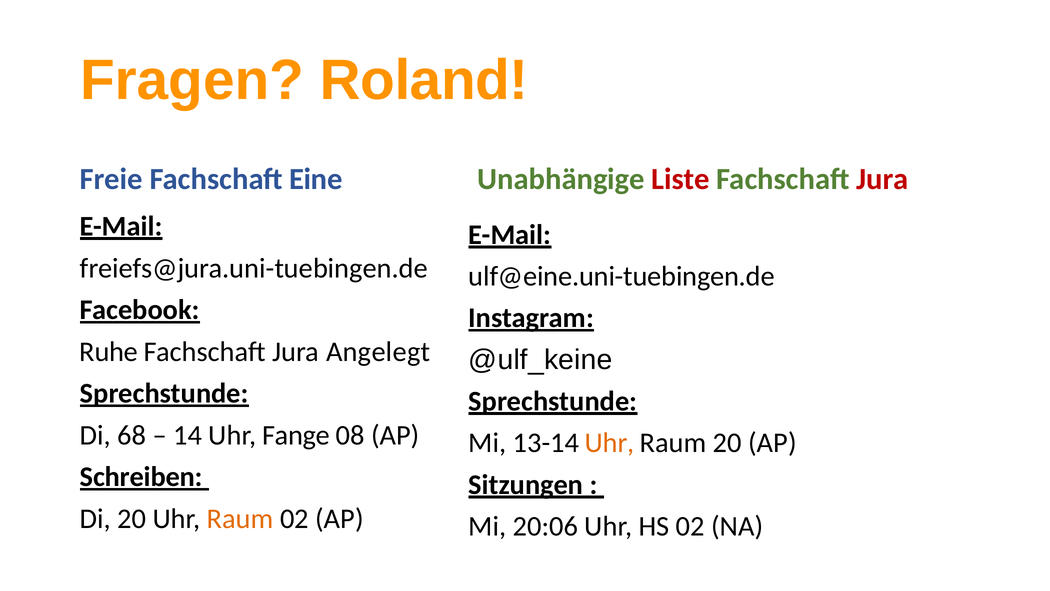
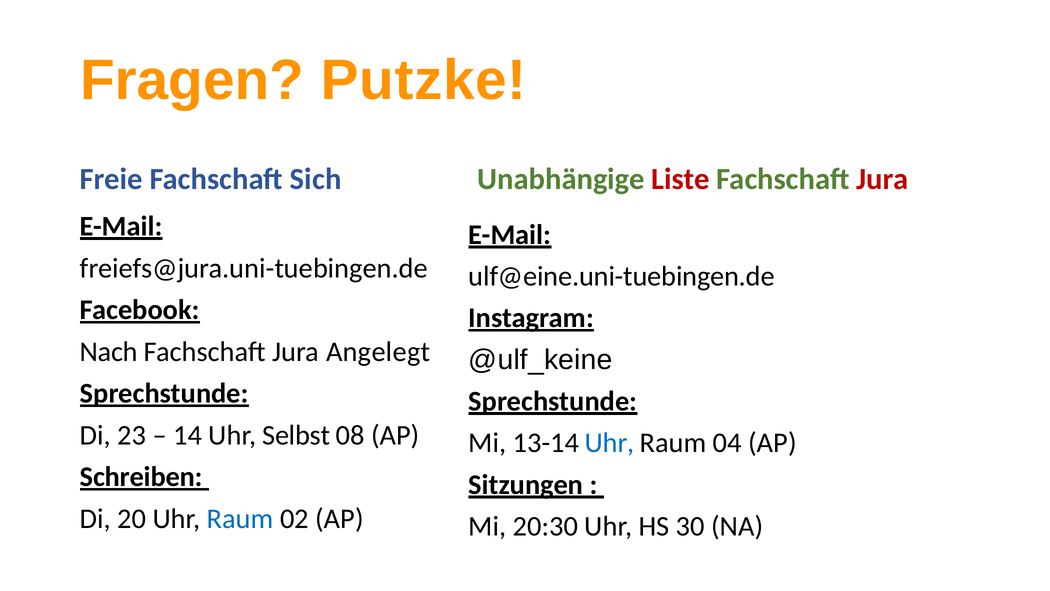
Roland: Roland -> Putzke
Eine: Eine -> Sich
Ruhe: Ruhe -> Nach
68: 68 -> 23
Fange: Fange -> Selbst
Uhr at (610, 443) colour: orange -> blue
Raum 20: 20 -> 04
Raum at (240, 518) colour: orange -> blue
20:06: 20:06 -> 20:30
HS 02: 02 -> 30
